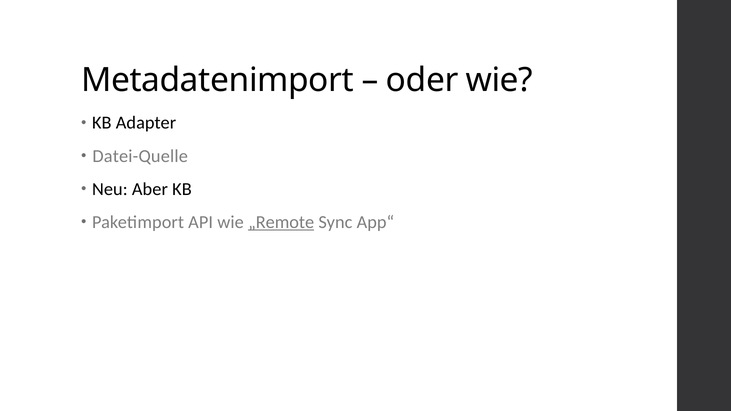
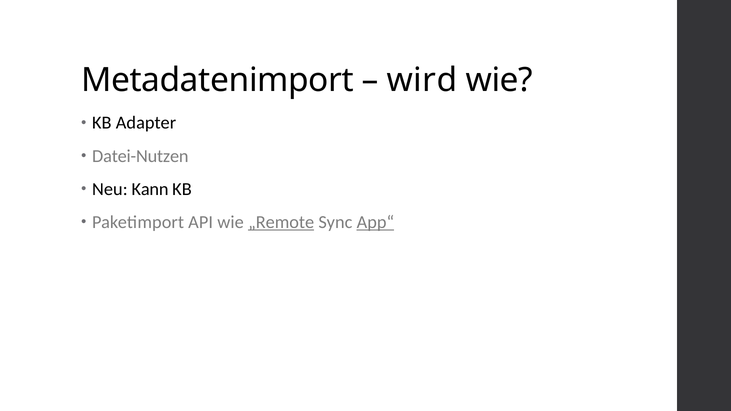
oder: oder -> wird
Datei-Quelle: Datei-Quelle -> Datei-Nutzen
Aber: Aber -> Kann
App“ underline: none -> present
